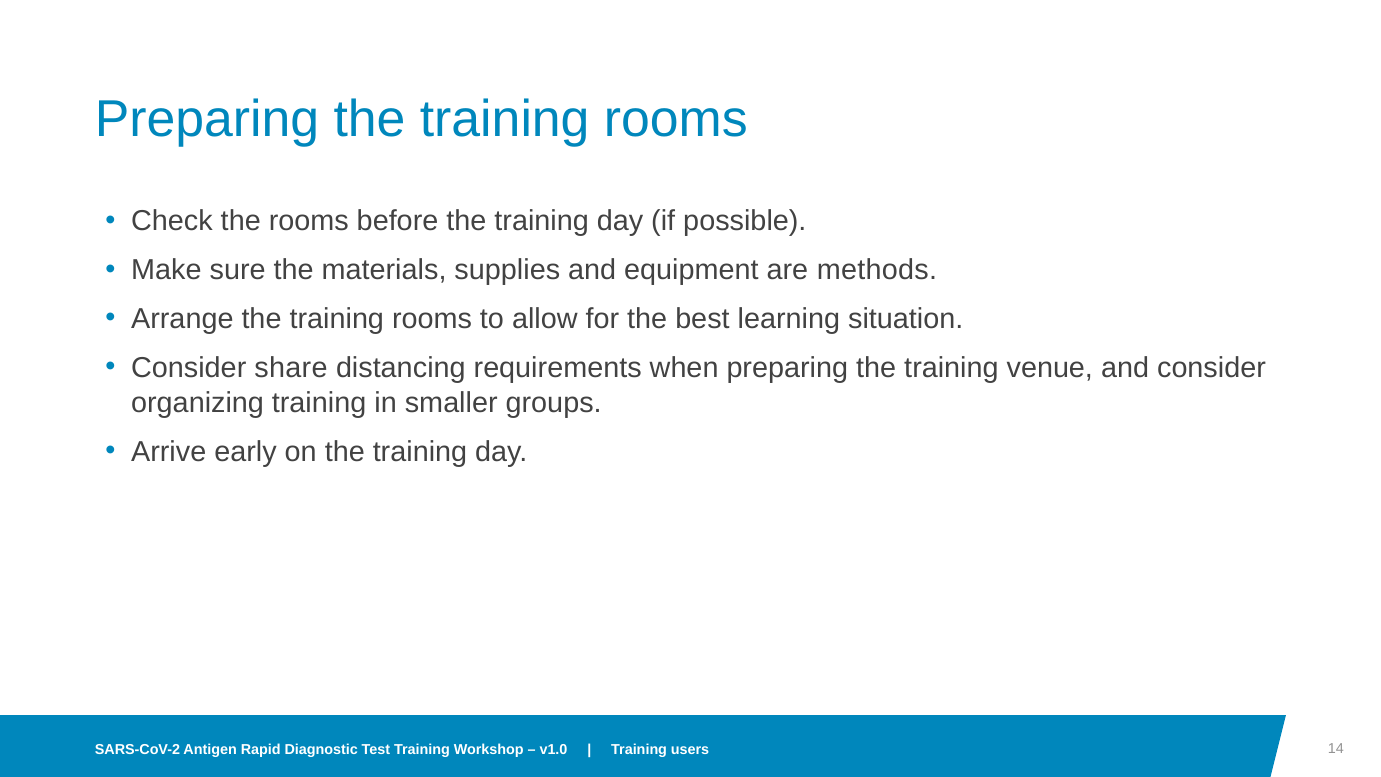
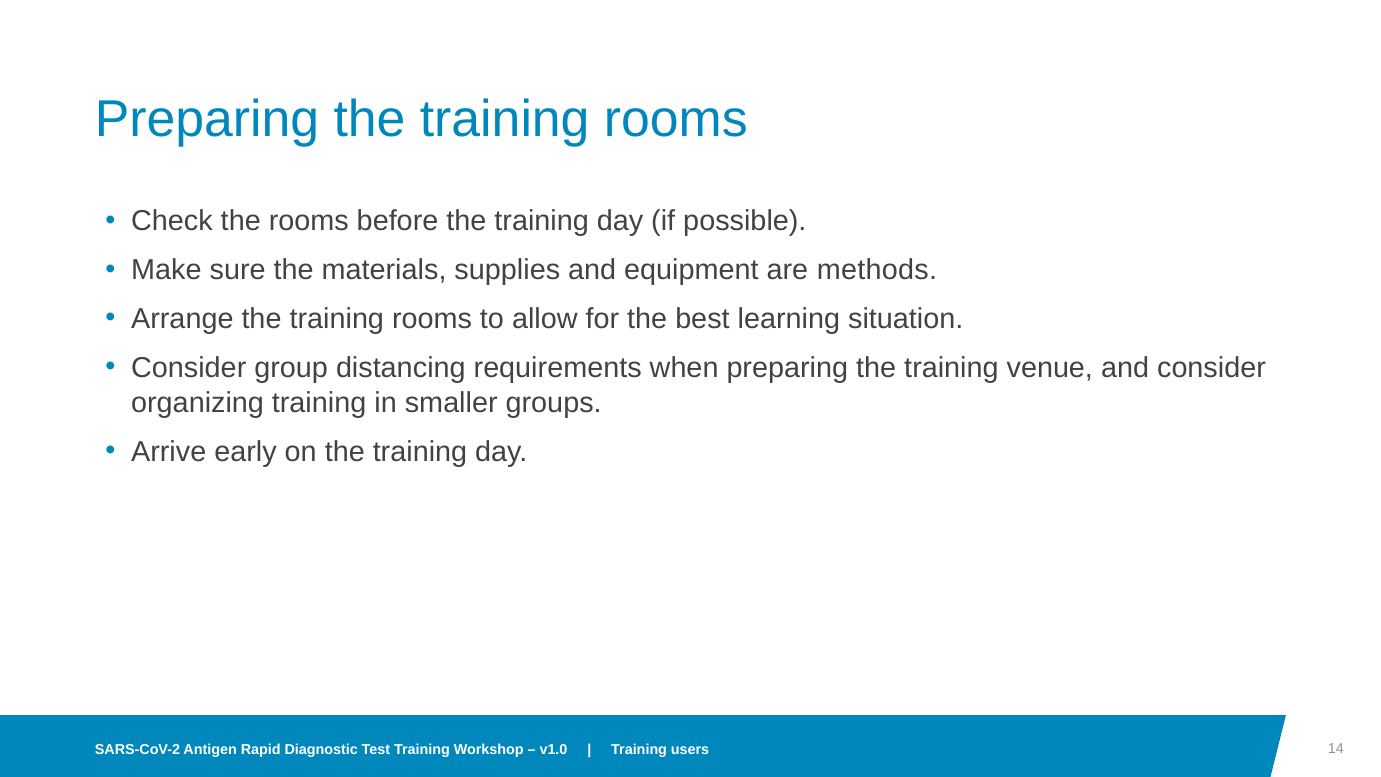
share: share -> group
